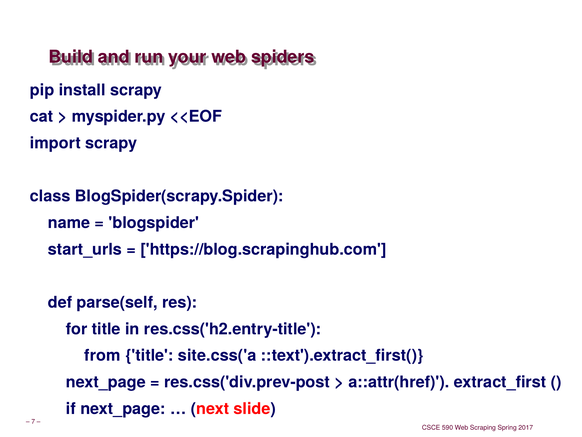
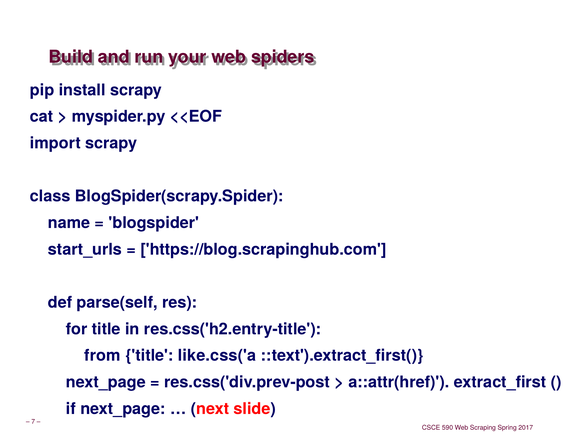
site.css('a: site.css('a -> like.css('a
